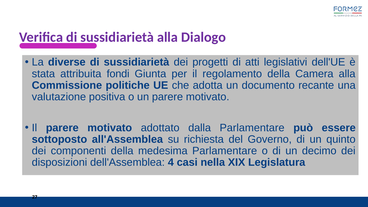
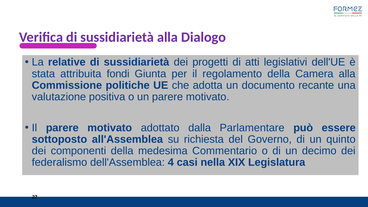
diverse: diverse -> relative
medesima Parlamentare: Parlamentare -> Commentario
disposizioni: disposizioni -> federalismo
